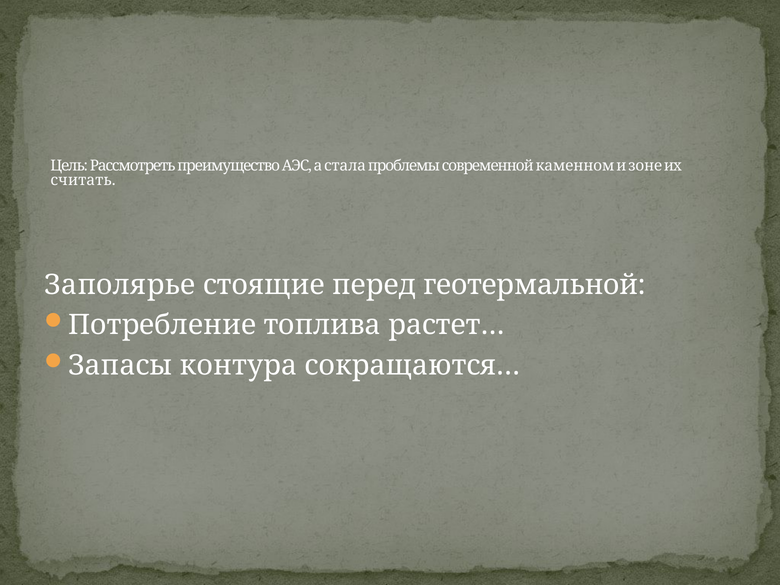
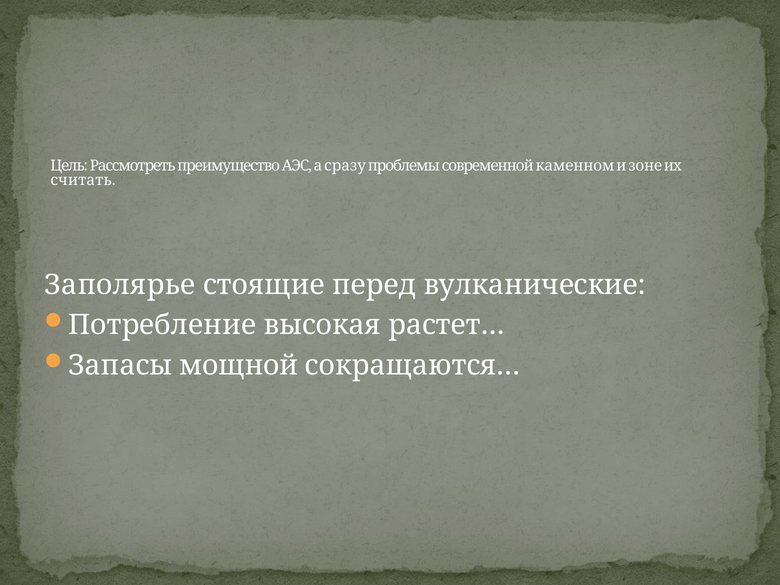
стала: стала -> сразу
геотермальной: геотермальной -> вулканические
топлива: топлива -> высокая
контура: контура -> мощной
